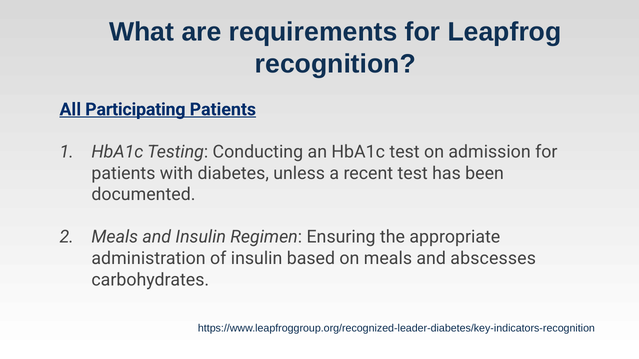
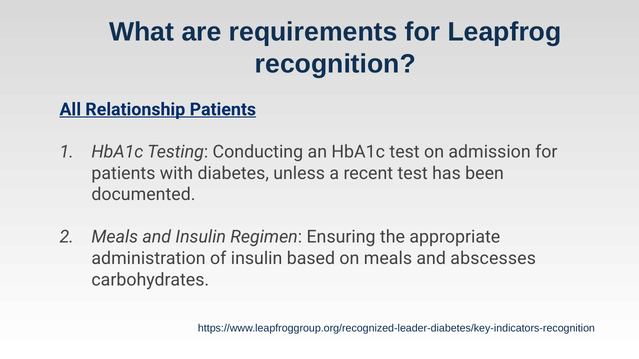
Participating: Participating -> Relationship
